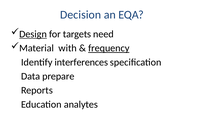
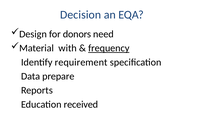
Design underline: present -> none
targets: targets -> donors
interferences: interferences -> requirement
analytes: analytes -> received
